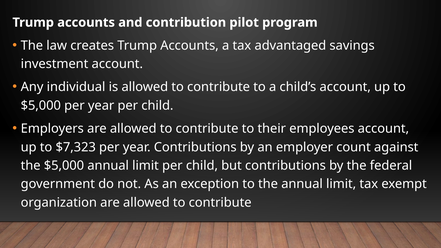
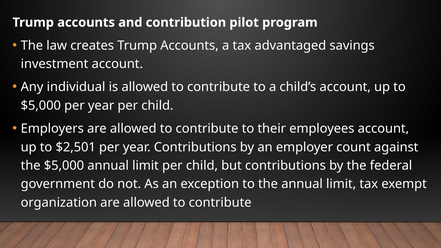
$7,323: $7,323 -> $2,501
